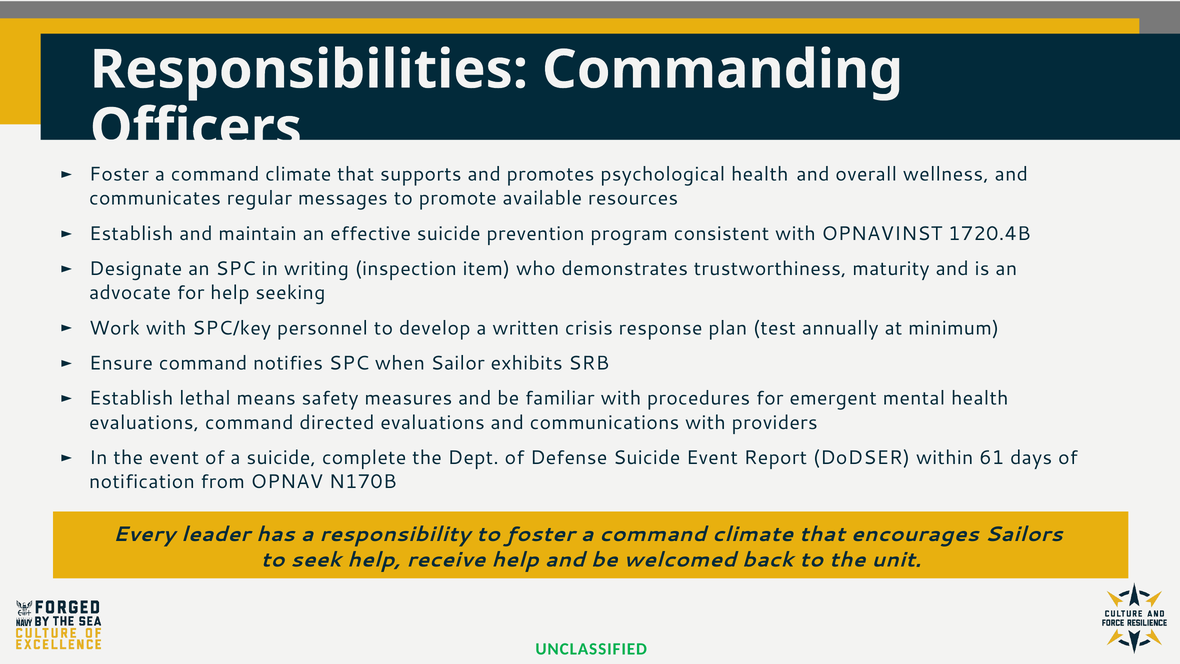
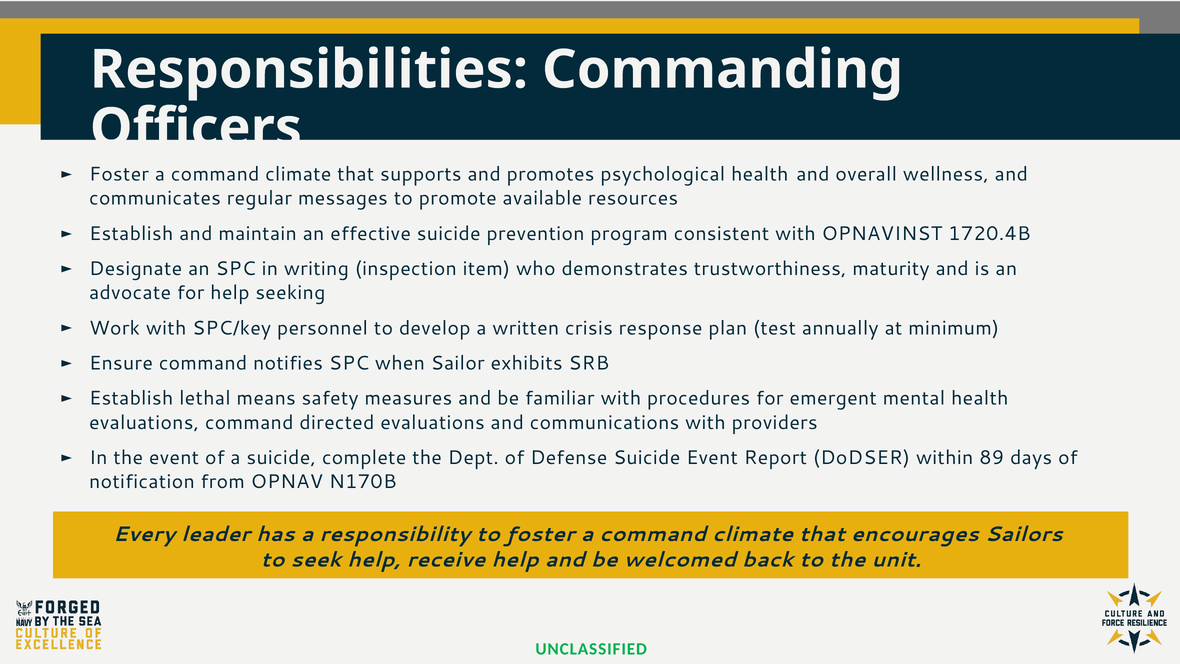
61: 61 -> 89
